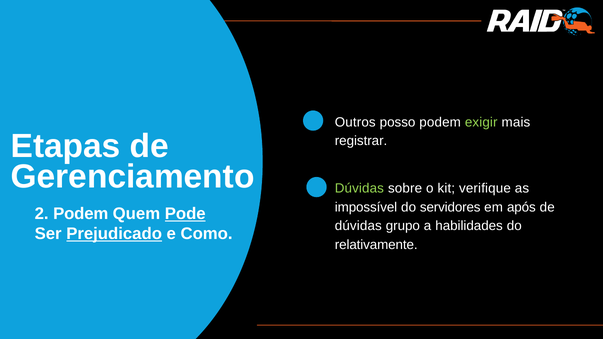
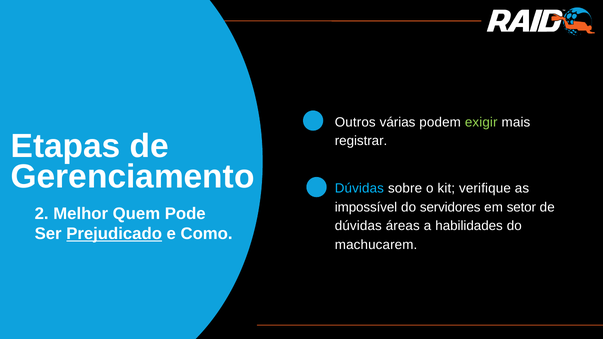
posso: posso -> várias
Dúvidas at (359, 189) colour: light green -> light blue
após: após -> setor
2 Podem: Podem -> Melhor
Pode underline: present -> none
grupo: grupo -> áreas
relativamente: relativamente -> machucarem
